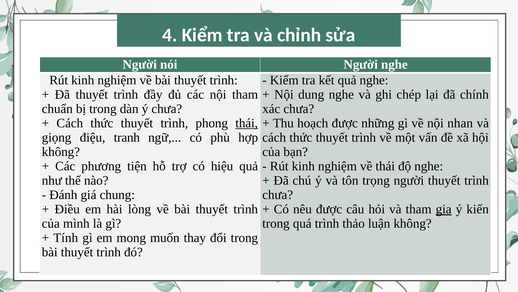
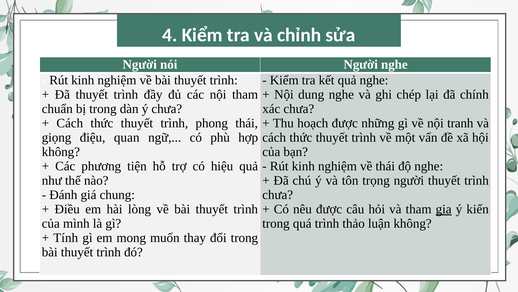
thái at (247, 123) underline: present -> none
nhan: nhan -> tranh
tranh: tranh -> quan
